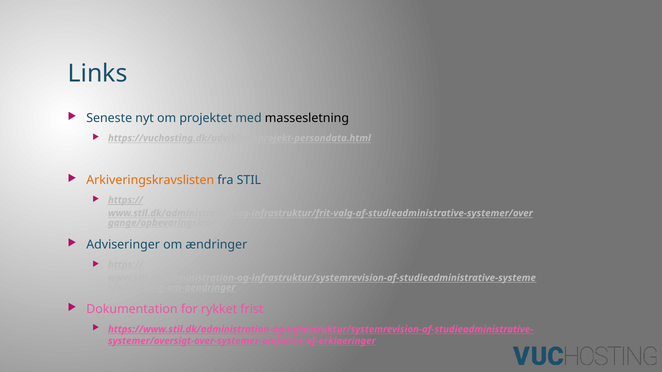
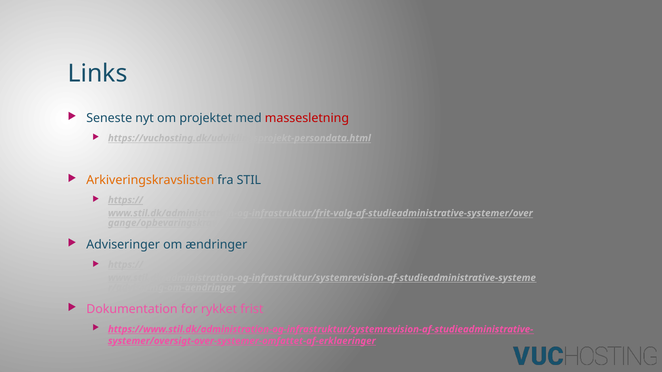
massesletning colour: black -> red
